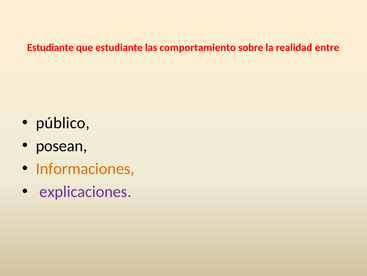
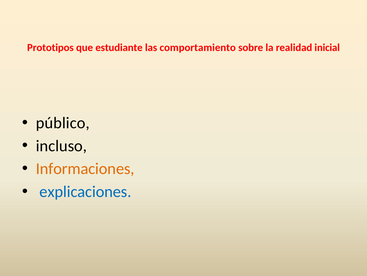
Estudiante at (50, 48): Estudiante -> Prototipos
entre: entre -> inicial
posean: posean -> incluso
explicaciones colour: purple -> blue
